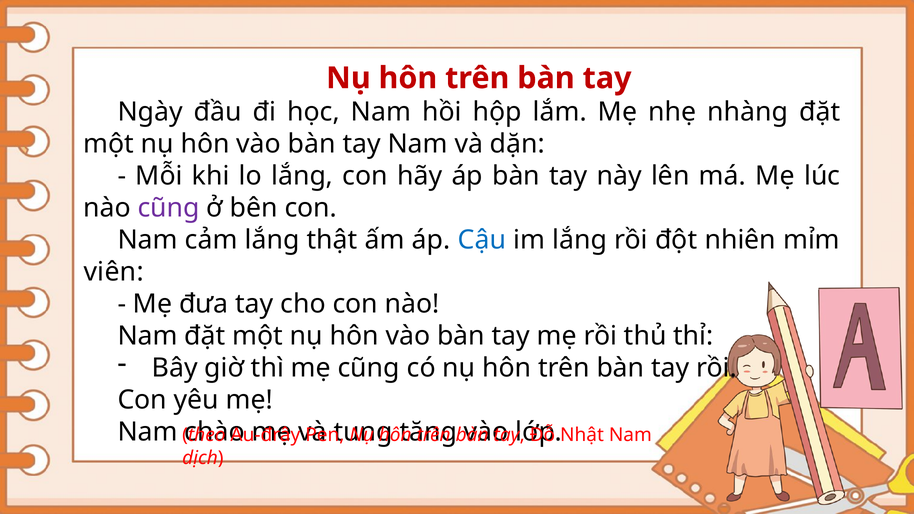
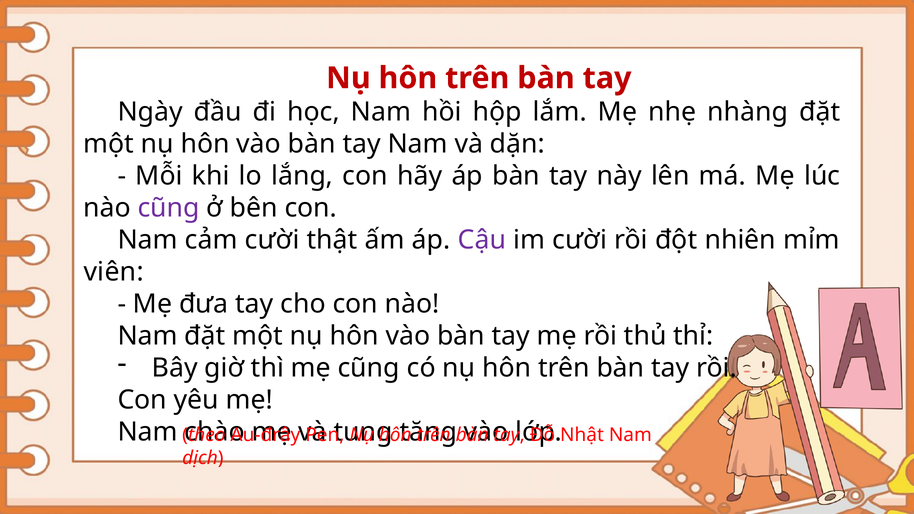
cảm lắng: lắng -> cười
Cậu colour: blue -> purple
im lắng: lắng -> cười
